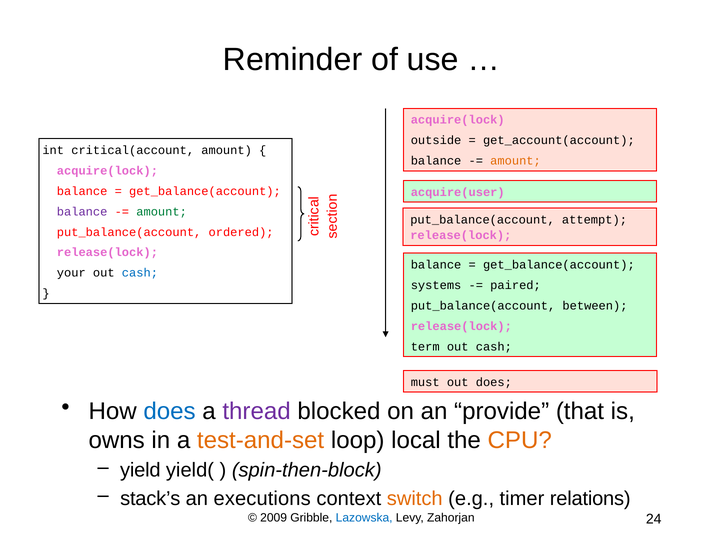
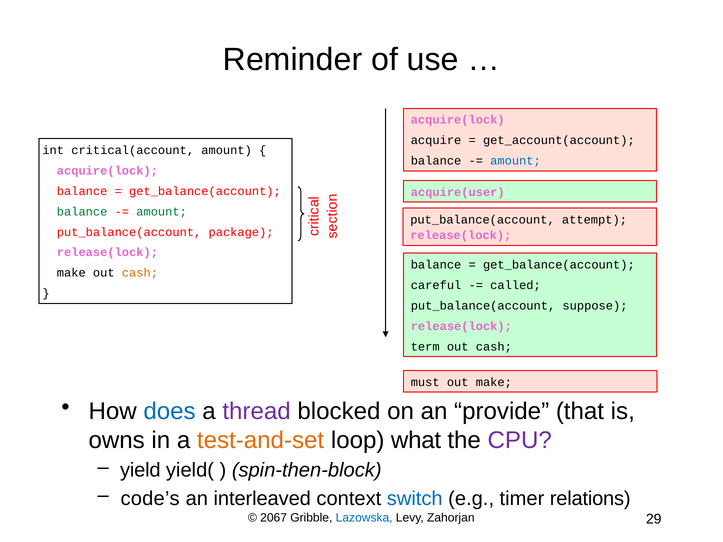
outside: outside -> acquire
amount at (516, 161) colour: orange -> blue
balance at (82, 212) colour: purple -> green
ordered: ordered -> package
your at (71, 273): your -> make
cash at (140, 273) colour: blue -> orange
systems: systems -> careful
paired: paired -> called
between: between -> suppose
out does: does -> make
local: local -> what
CPU colour: orange -> purple
stack’s: stack’s -> code’s
executions: executions -> interleaved
switch colour: orange -> blue
2009: 2009 -> 2067
24: 24 -> 29
